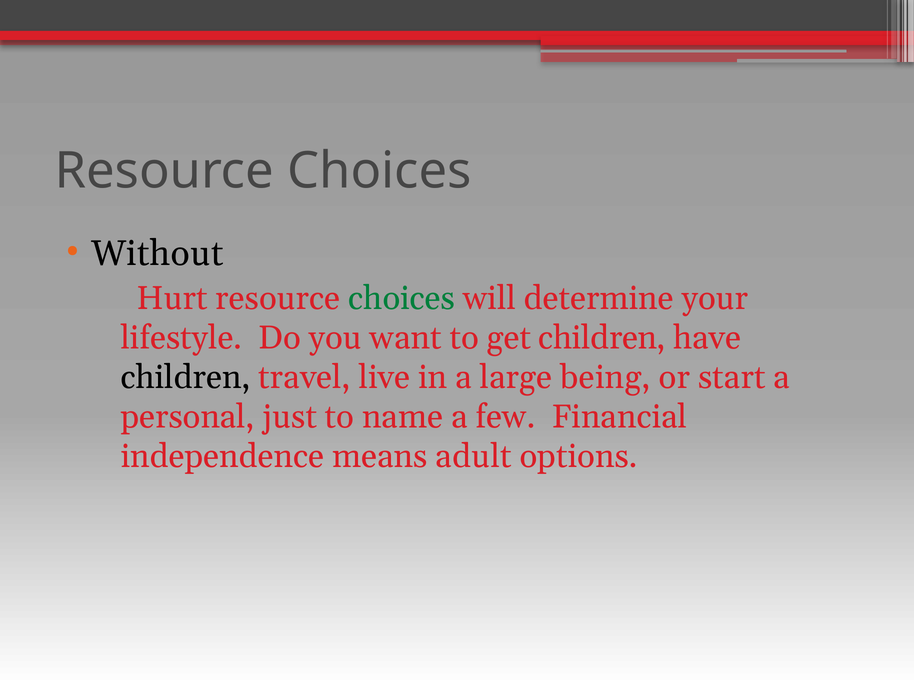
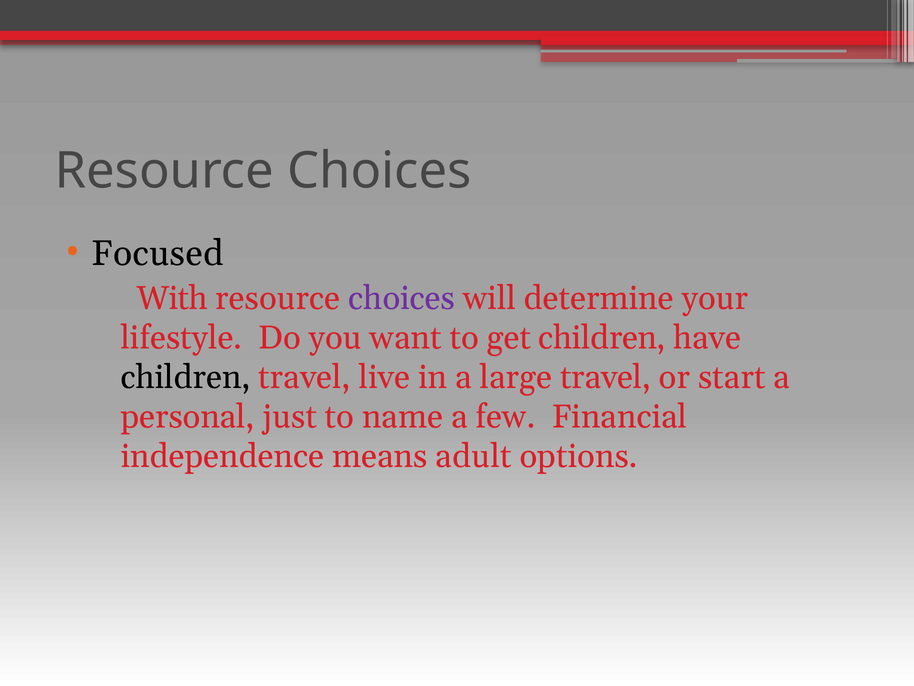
Without: Without -> Focused
Hurt: Hurt -> With
choices at (402, 298) colour: green -> purple
large being: being -> travel
